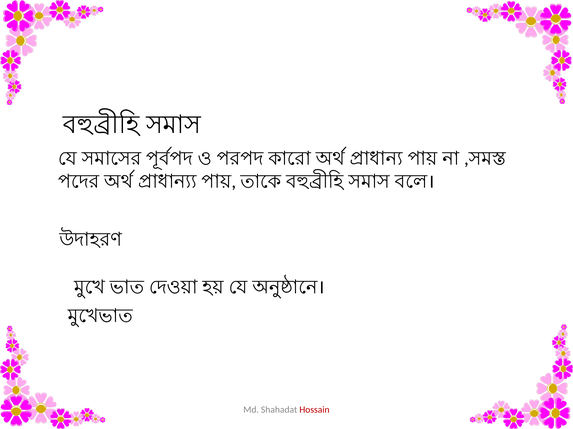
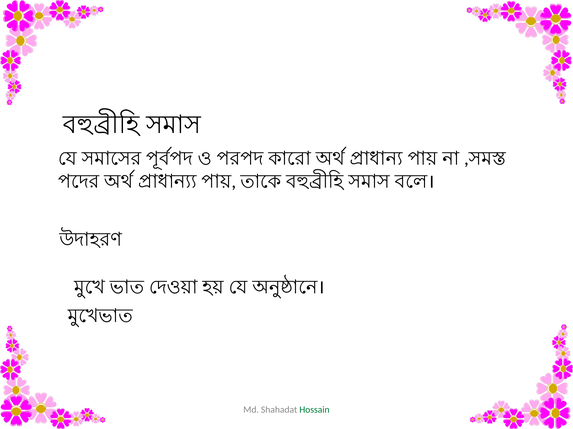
Hossain colour: red -> green
